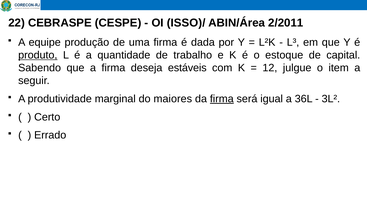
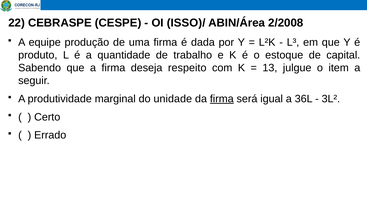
2/2011: 2/2011 -> 2/2008
produto underline: present -> none
estáveis: estáveis -> respeito
12: 12 -> 13
maiores: maiores -> unidade
